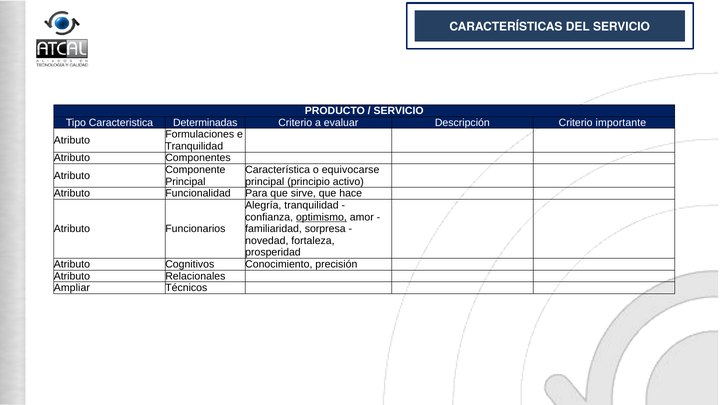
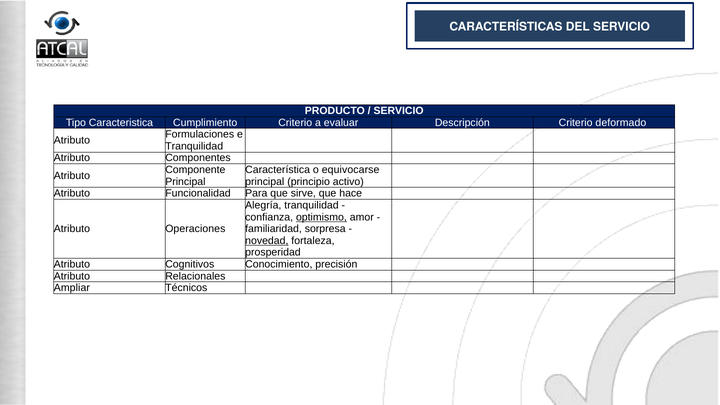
Determinadas: Determinadas -> Cumplimiento
importante: importante -> deformado
Funcionarios: Funcionarios -> Operaciones
novedad underline: none -> present
